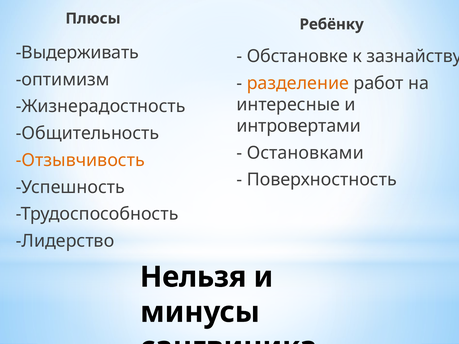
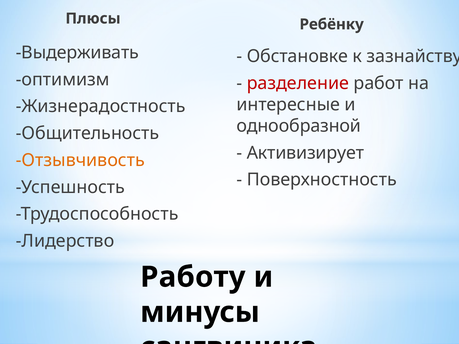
разделение colour: orange -> red
интровертами: интровертами -> однообразной
Остановками: Остановками -> Активизирует
Нельзя: Нельзя -> Работу
